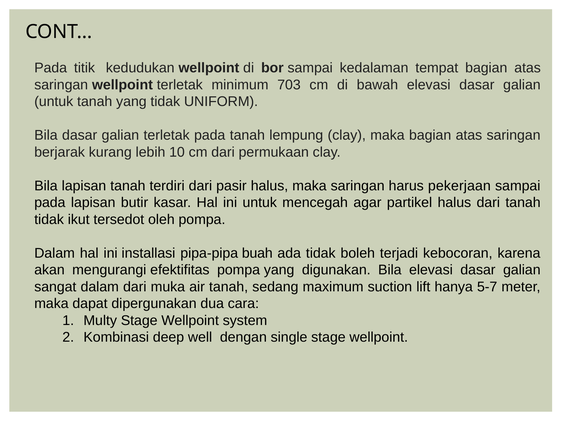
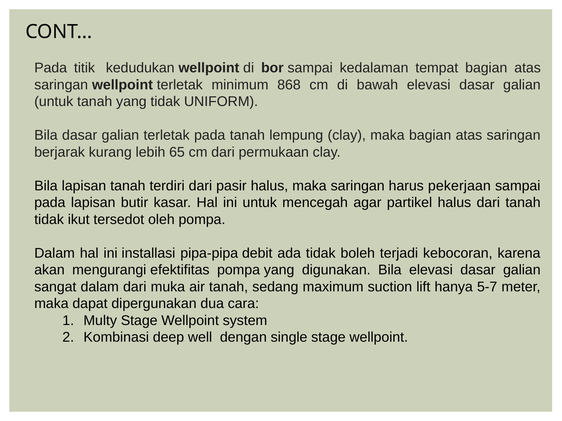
703: 703 -> 868
10: 10 -> 65
buah: buah -> debit
